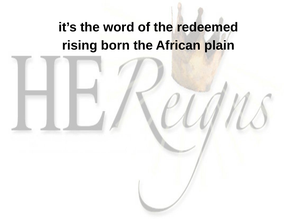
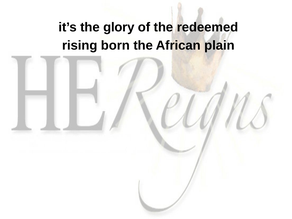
word: word -> glory
